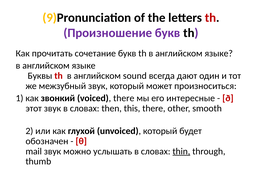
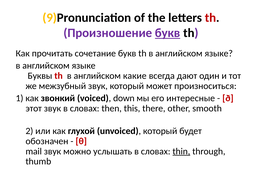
букв at (168, 33) underline: none -> present
sound: sound -> какие
voiced there: there -> down
